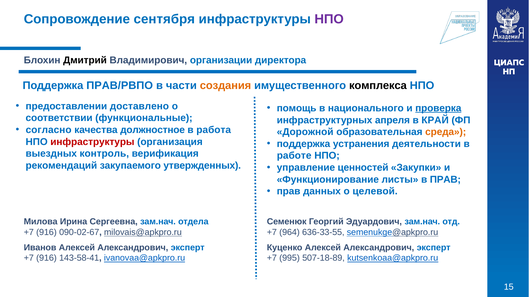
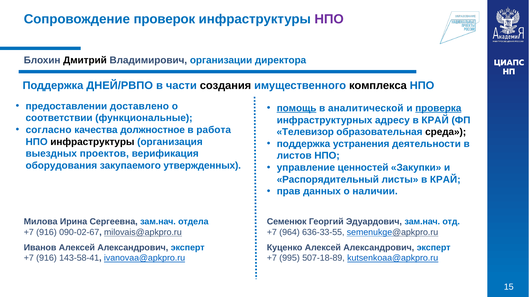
сентября: сентября -> проверок
ПРАВ/РВПО: ПРАВ/РВПО -> ДНЕЙ/РВПО
создания colour: orange -> black
помощь underline: none -> present
национального: национального -> аналитической
апреля: апреля -> адресу
Дорожной: Дорожной -> Телевизор
среда colour: orange -> black
инфраструктуры at (92, 142) colour: red -> black
контроль: контроль -> проектов
работе: работе -> листов
рекомендаций: рекомендаций -> оборудования
Функционирование: Функционирование -> Распорядительный
листы в ПРАВ: ПРАВ -> КРАЙ
целевой: целевой -> наличии
